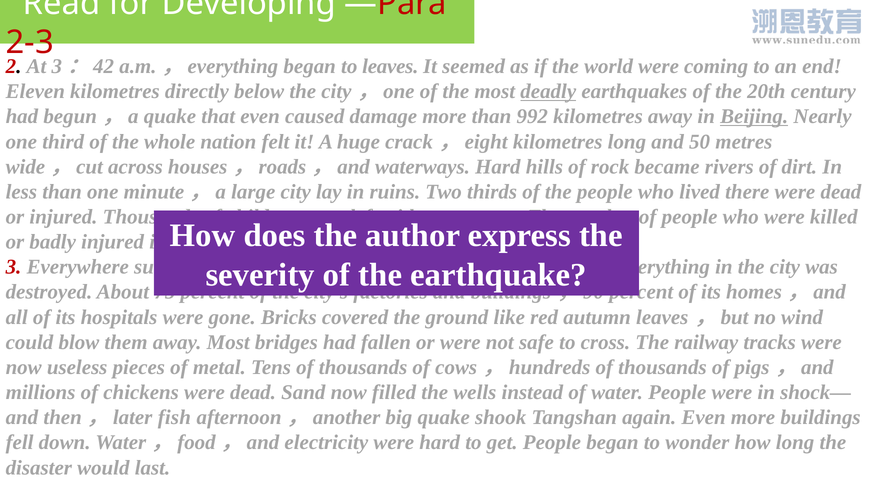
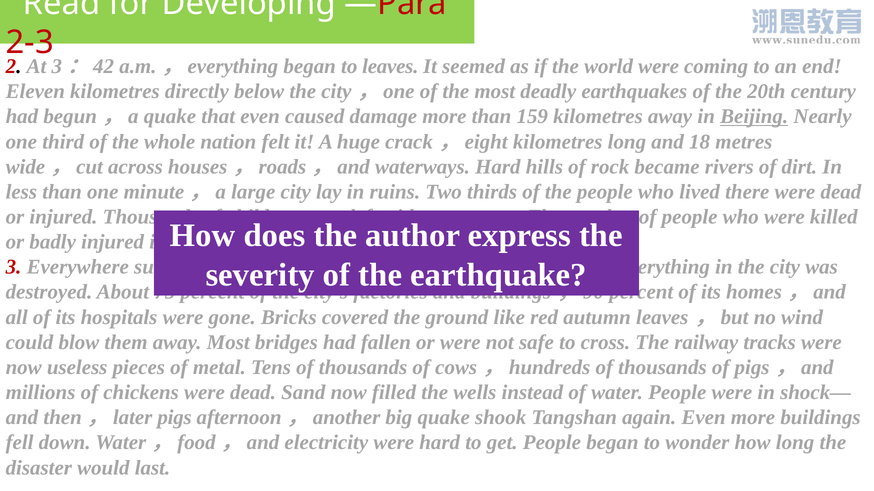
deadly underline: present -> none
992: 992 -> 159
50: 50 -> 18
fish: fish -> pigs
